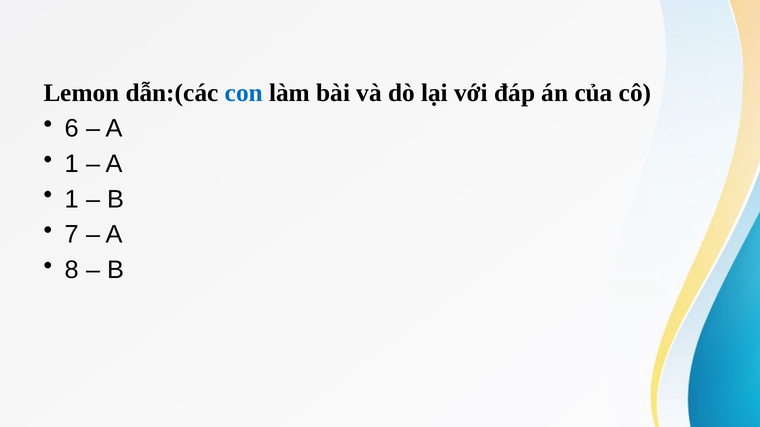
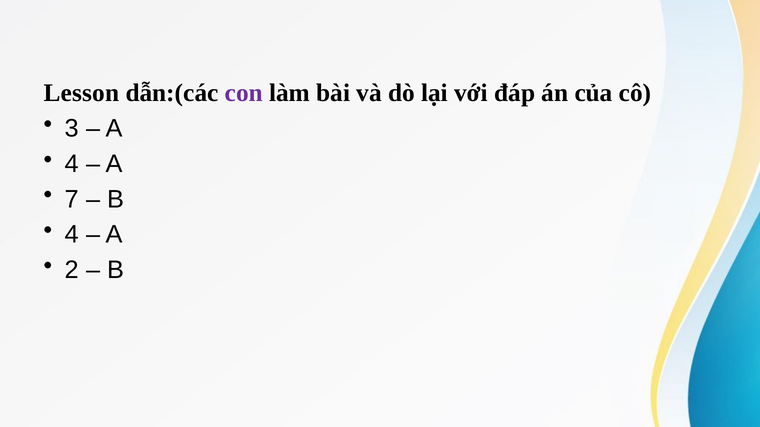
Lemon: Lemon -> Lesson
con colour: blue -> purple
6: 6 -> 3
1 at (72, 164): 1 -> 4
1 at (72, 199): 1 -> 7
7 at (72, 235): 7 -> 4
8: 8 -> 2
